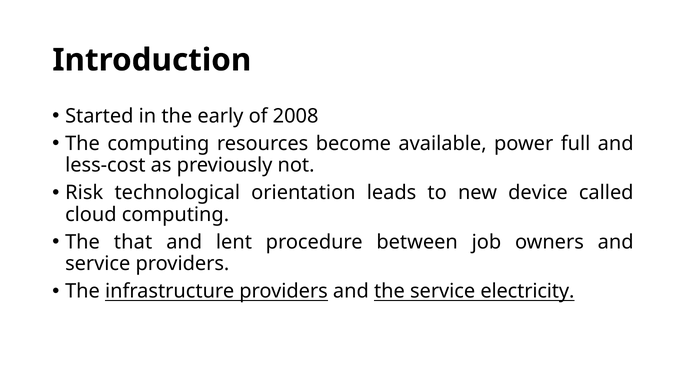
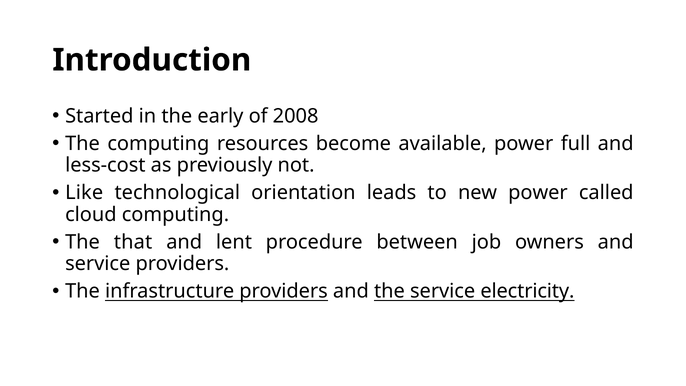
Risk: Risk -> Like
new device: device -> power
